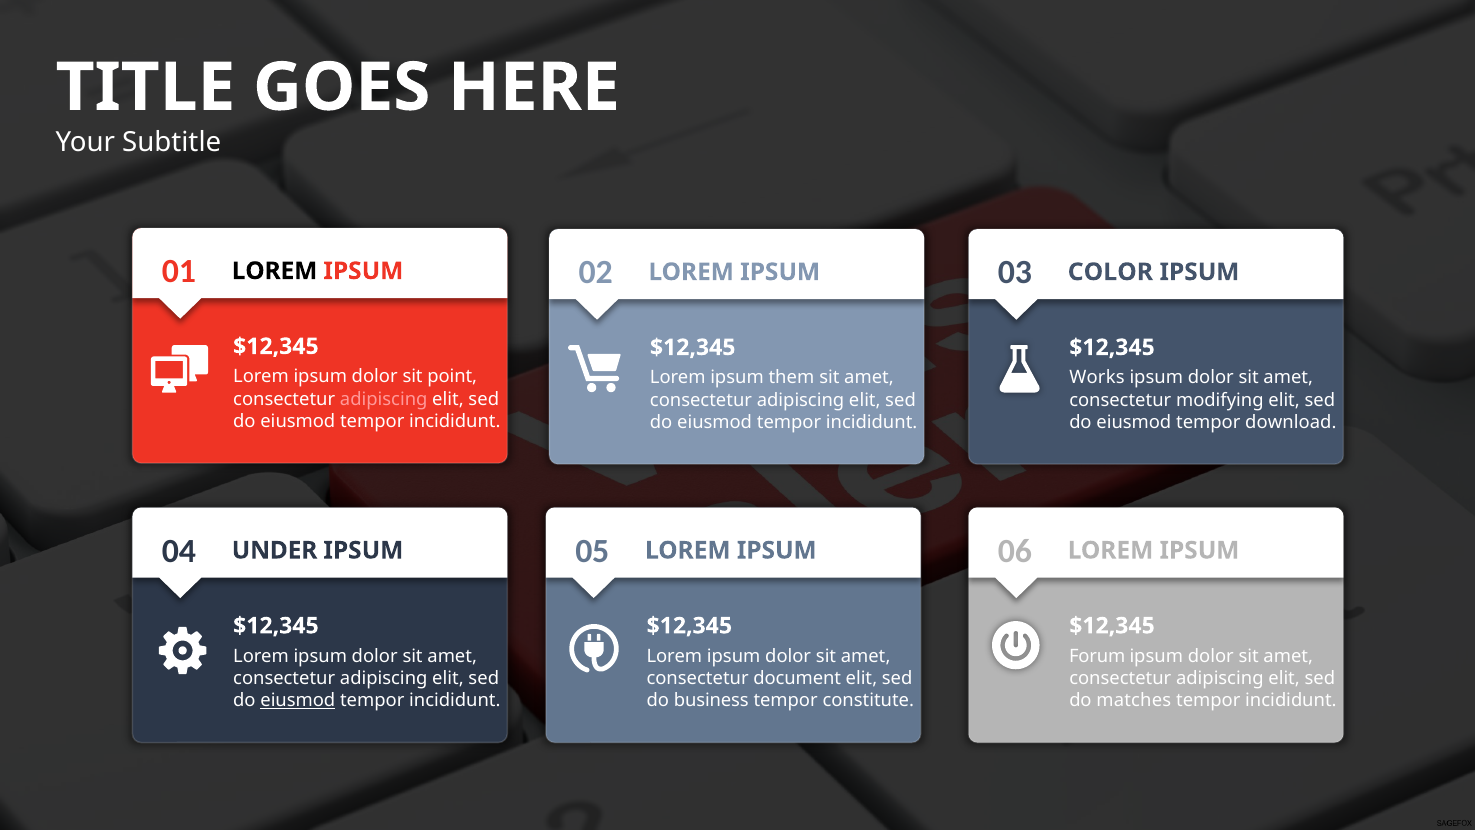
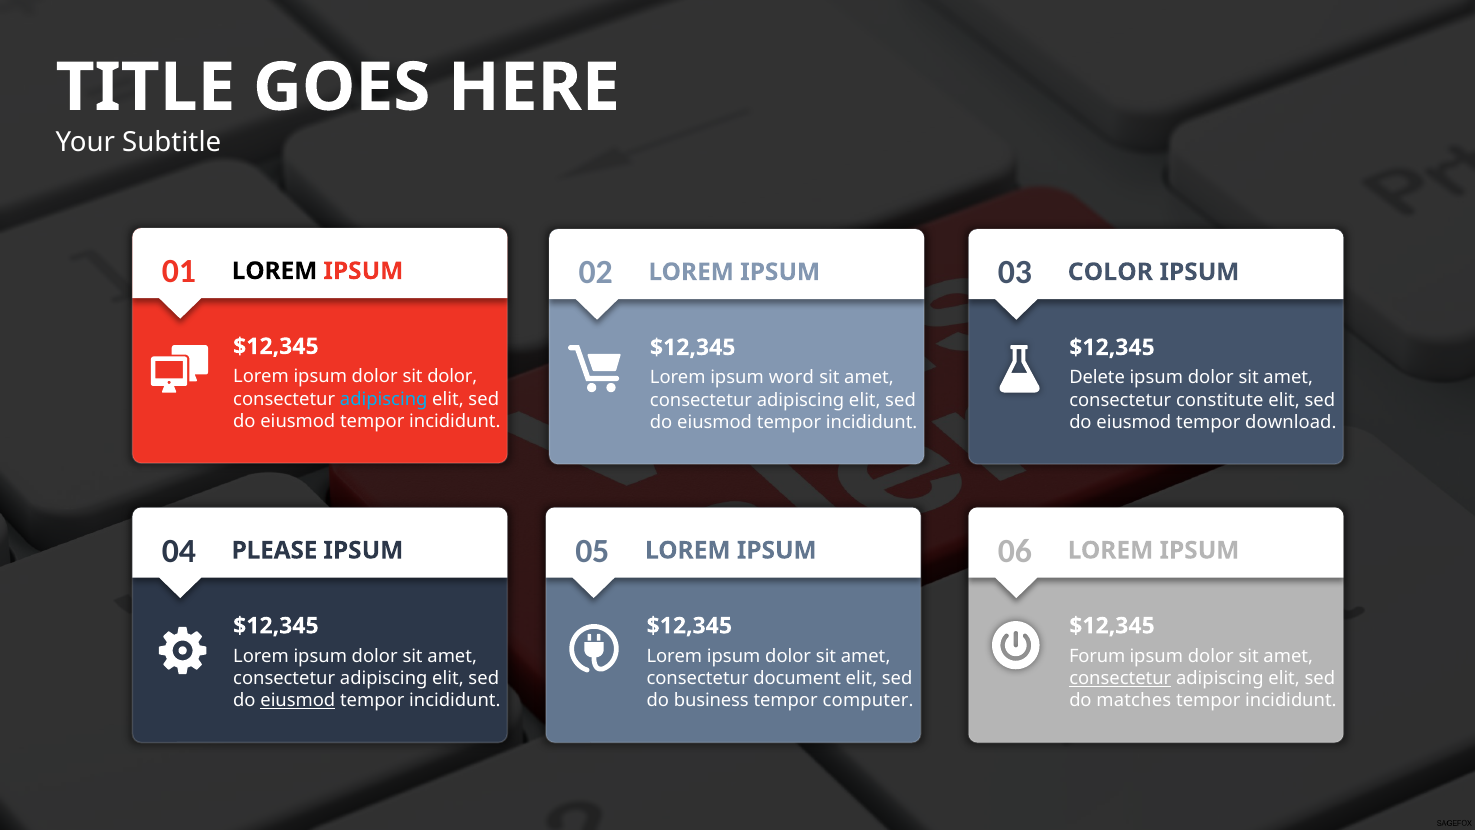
sit point: point -> dolor
them: them -> word
Works: Works -> Delete
adipiscing at (384, 399) colour: pink -> light blue
modifying: modifying -> constitute
UNDER: UNDER -> PLEASE
consectetur at (1120, 678) underline: none -> present
constitute: constitute -> computer
